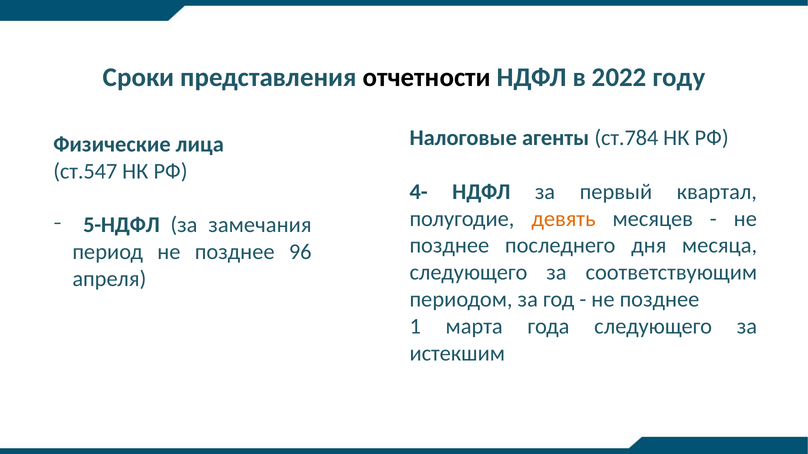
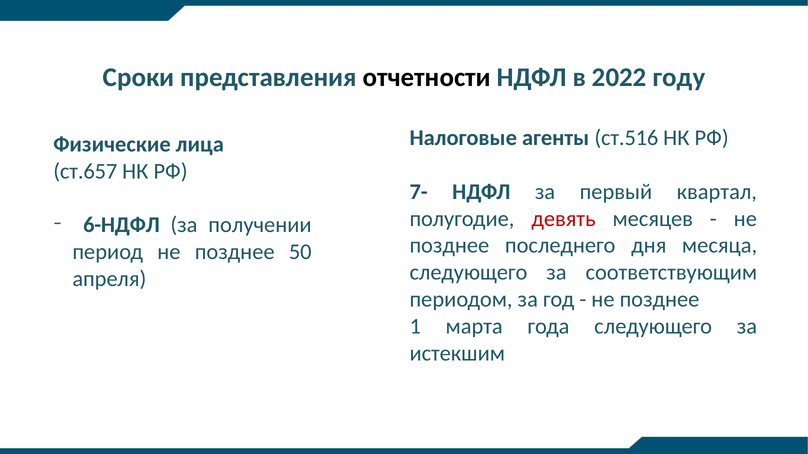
ст.784: ст.784 -> ст.516
ст.547: ст.547 -> ст.657
4-: 4- -> 7-
девять colour: orange -> red
5-НДФЛ: 5-НДФЛ -> 6-НДФЛ
замечания: замечания -> получении
96: 96 -> 50
